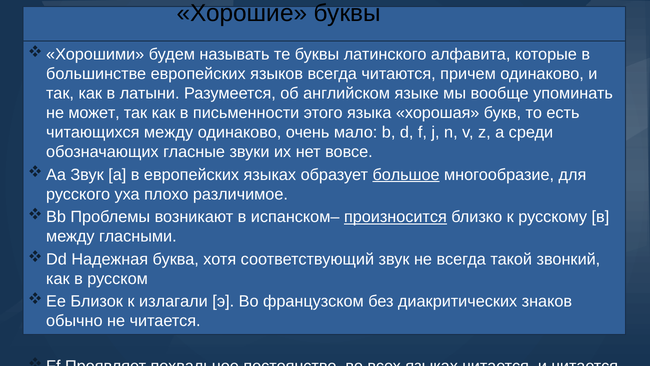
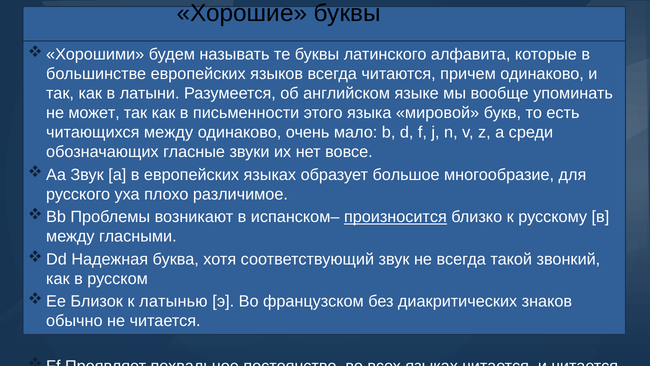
хорошая: хорошая -> мировой
большое underline: present -> none
излагали: излагали -> латынью
